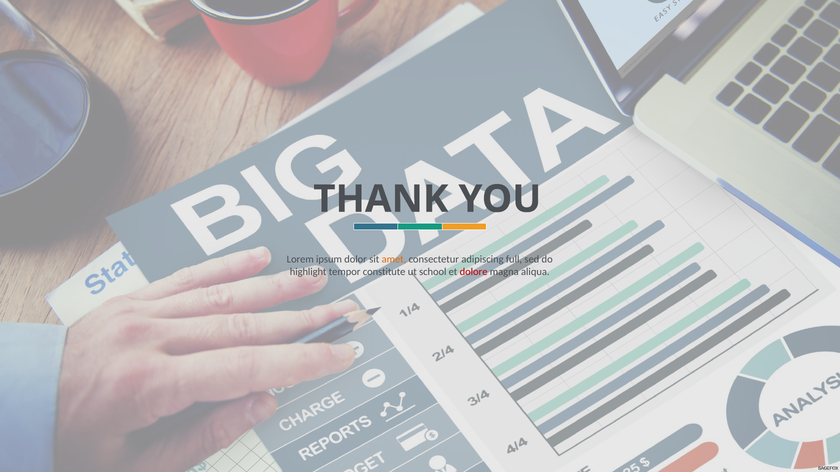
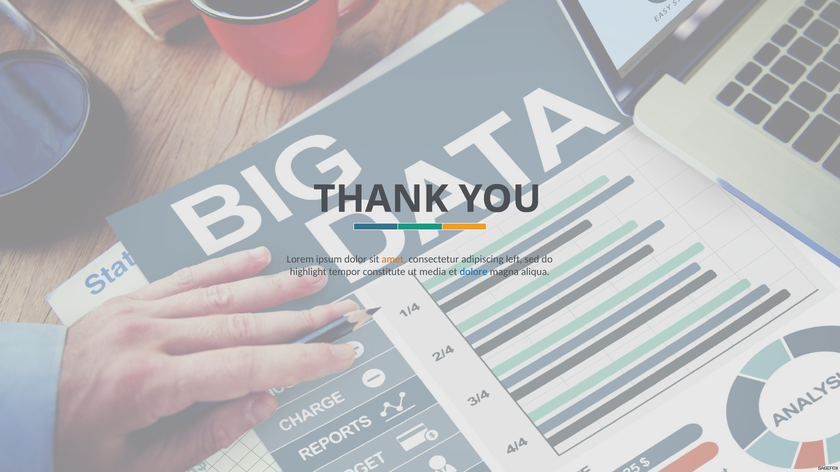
full: full -> left
school: school -> media
dolore colour: red -> blue
